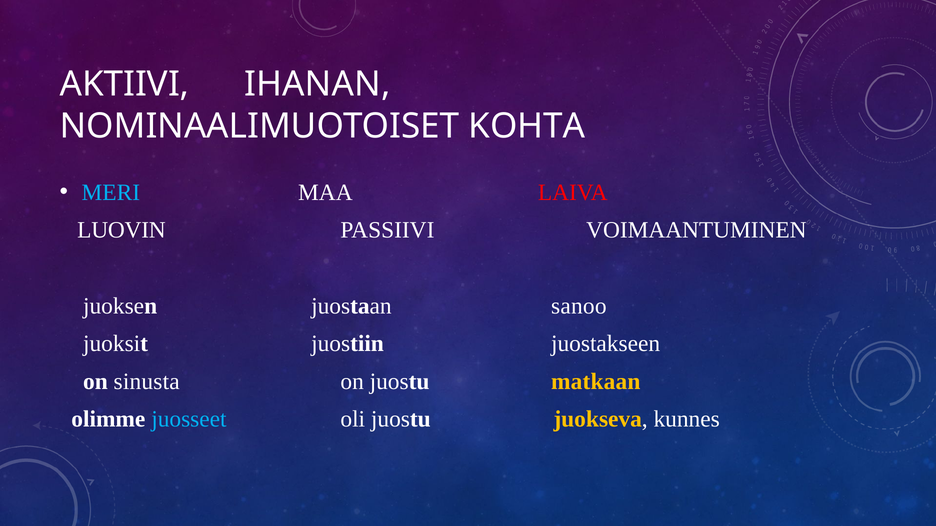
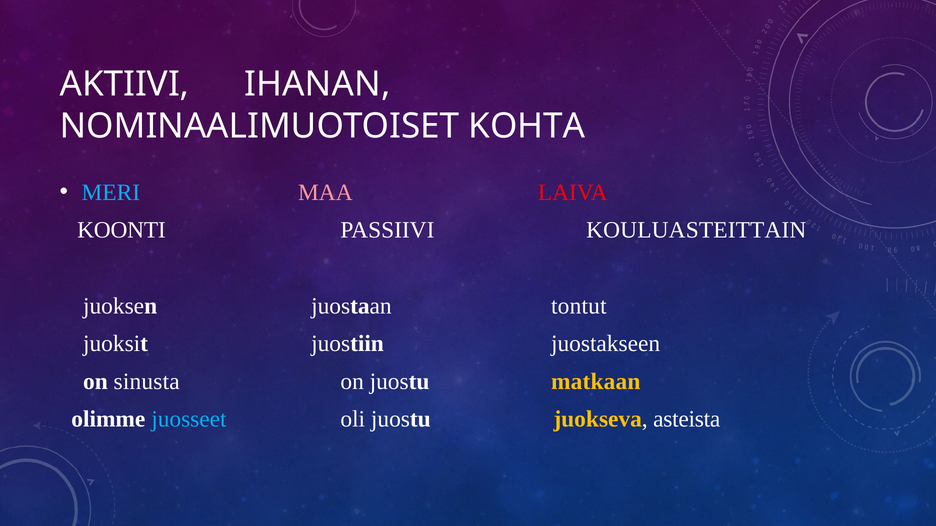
MAA colour: white -> pink
LUOVIN: LUOVIN -> KOONTI
VOIMAANTUMINEN: VOIMAANTUMINEN -> KOULUASTEITTAIN
sanoo: sanoo -> tontut
kunnes: kunnes -> asteista
